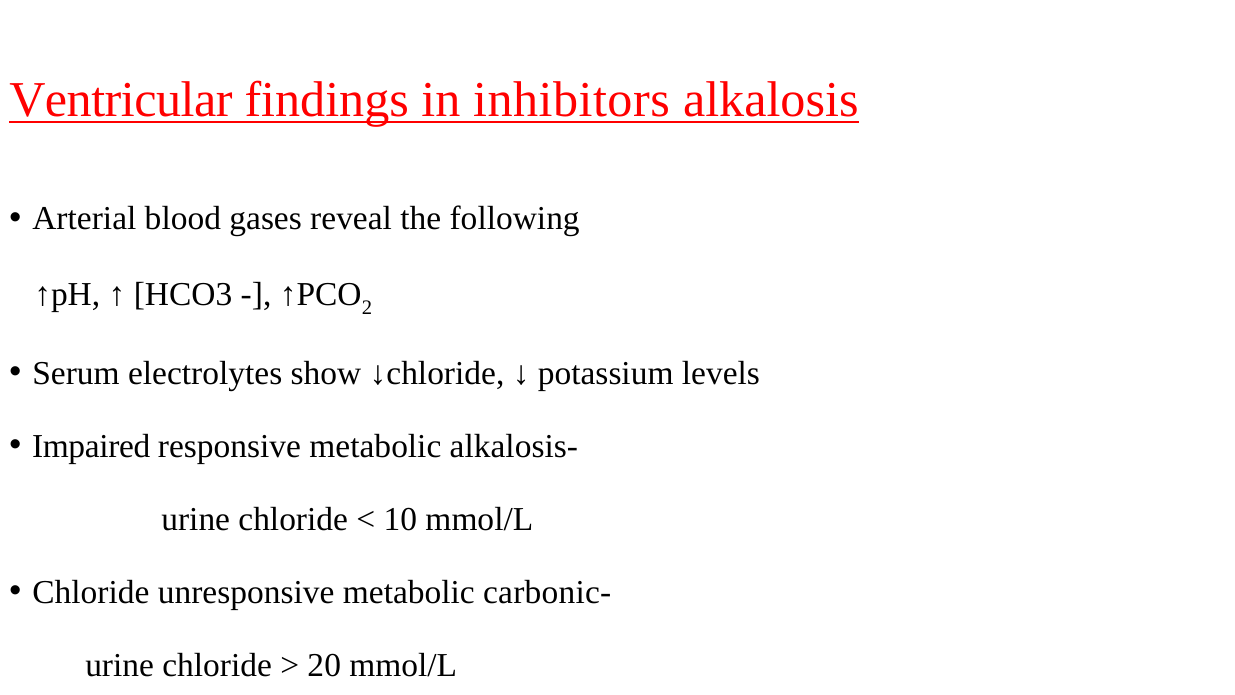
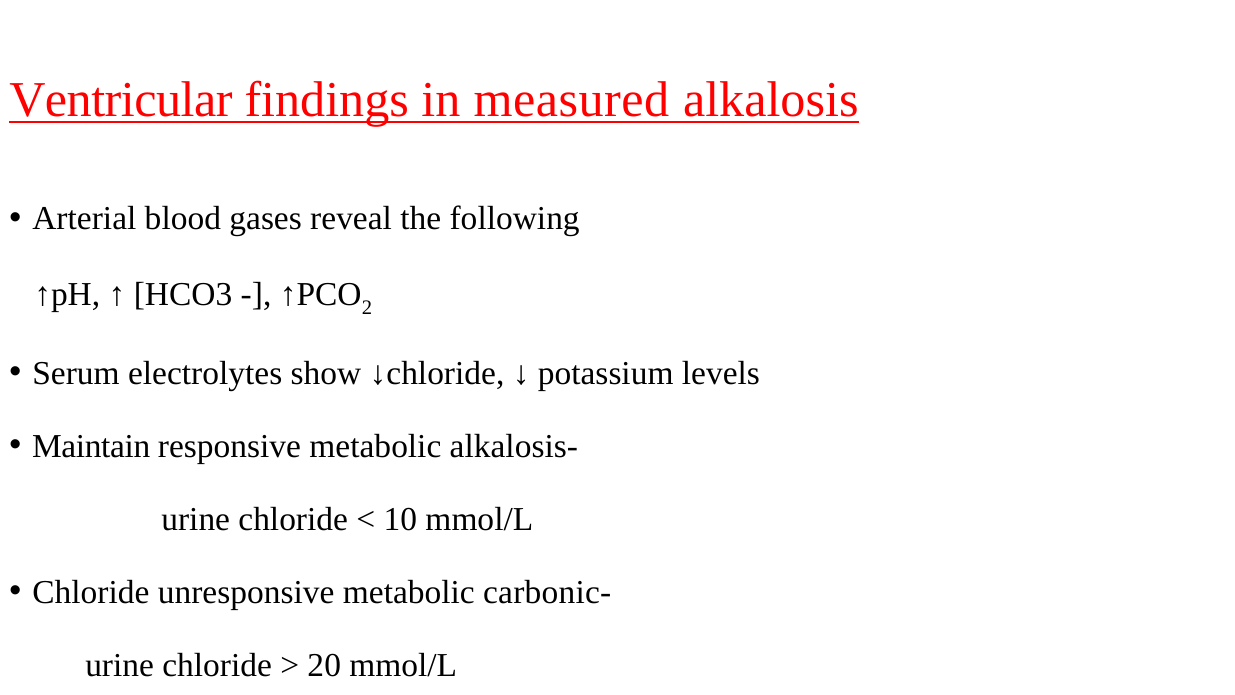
inhibitors: inhibitors -> measured
Impaired: Impaired -> Maintain
